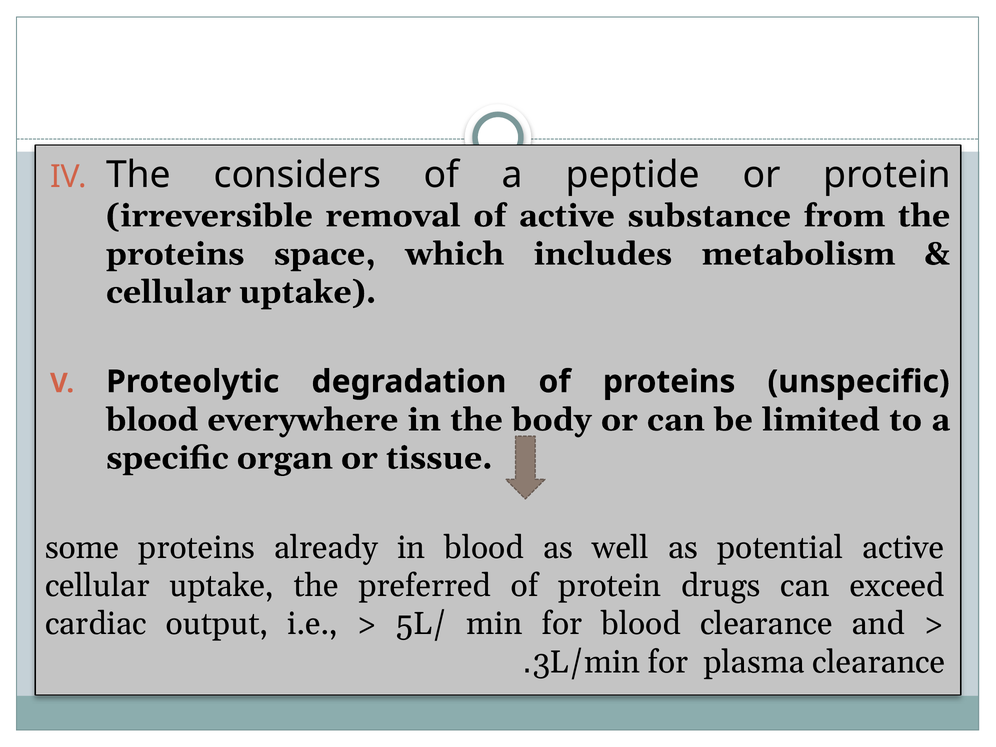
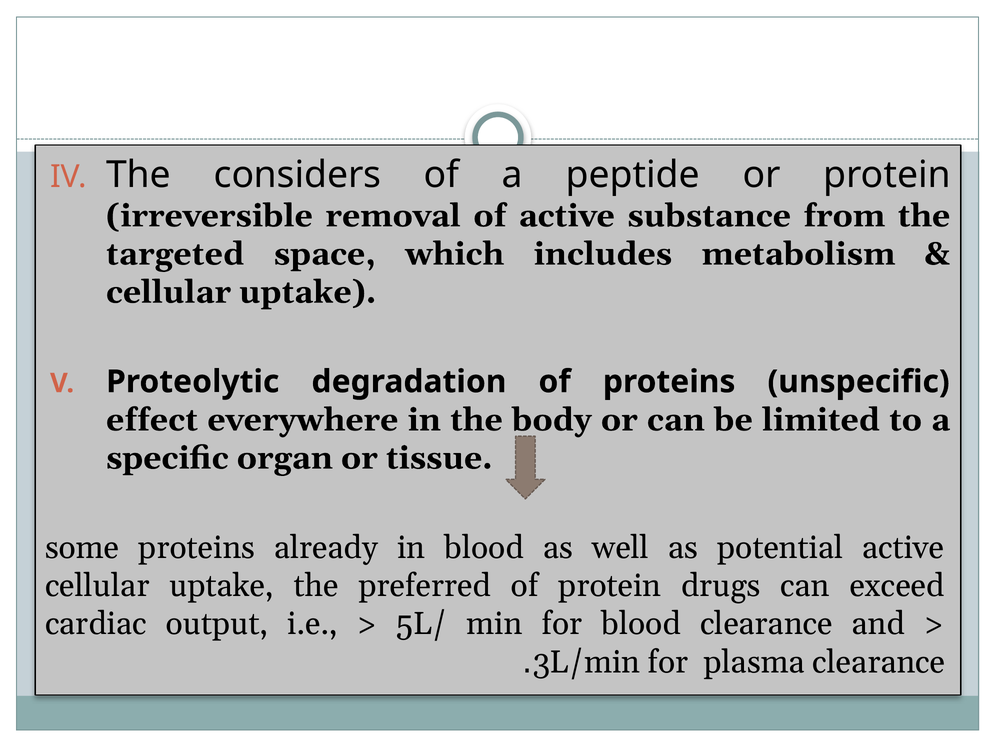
proteins at (175, 254): proteins -> targeted
blood at (152, 420): blood -> effect
